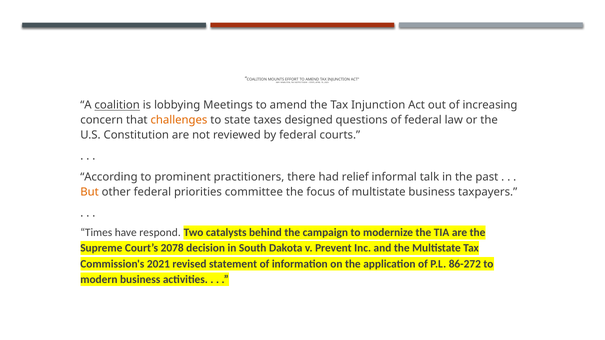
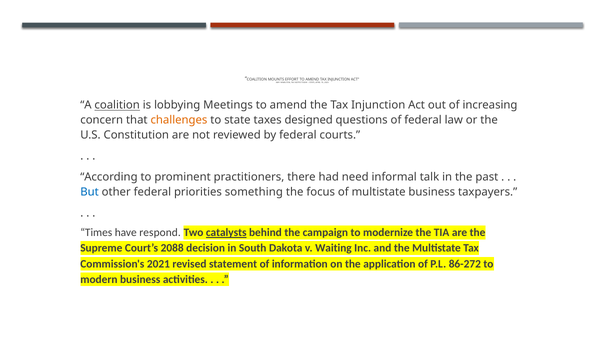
relief: relief -> need
But colour: orange -> blue
committee: committee -> something
catalysts underline: none -> present
2078: 2078 -> 2088
Prevent: Prevent -> Waiting
